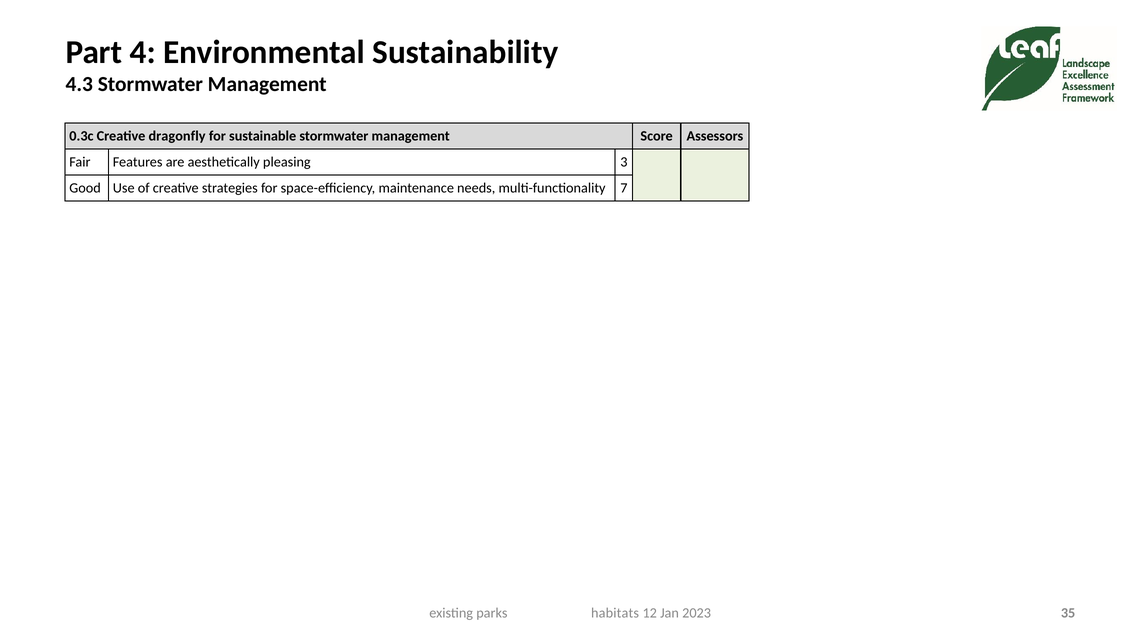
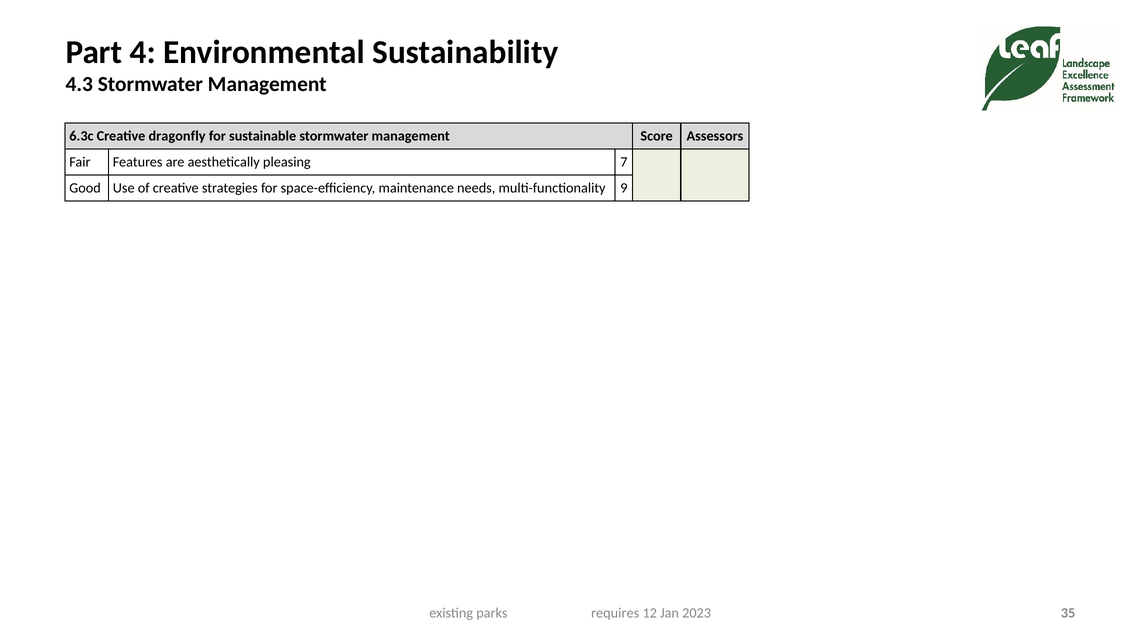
0.3c: 0.3c -> 6.3c
3: 3 -> 7
7: 7 -> 9
habitats: habitats -> requires
